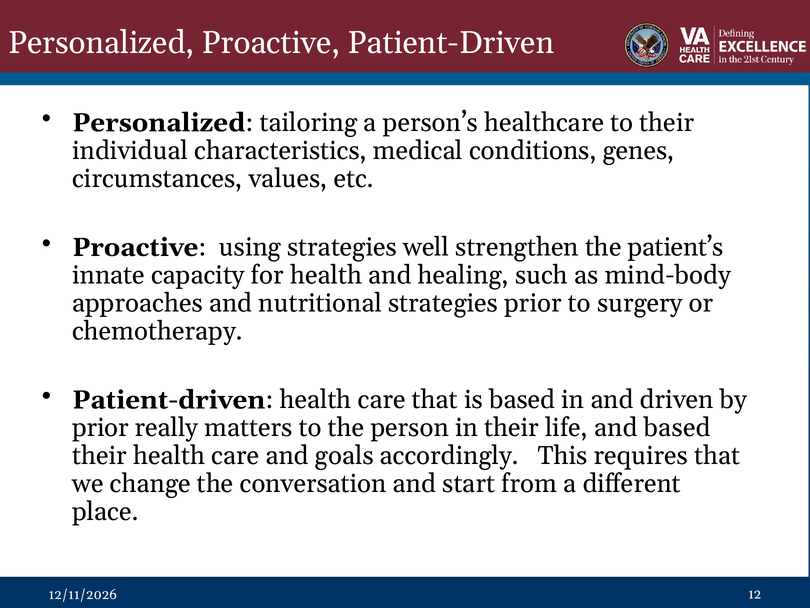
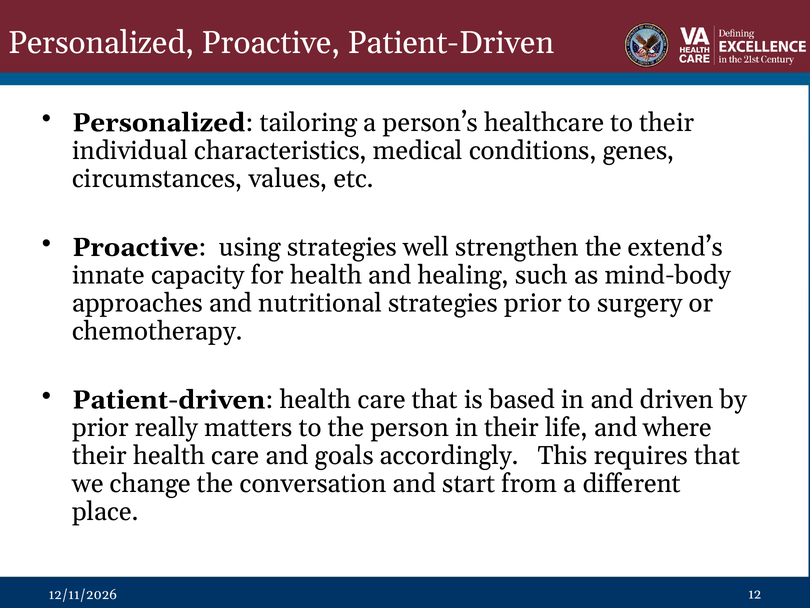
patient’s: patient’s -> extend’s
and based: based -> where
